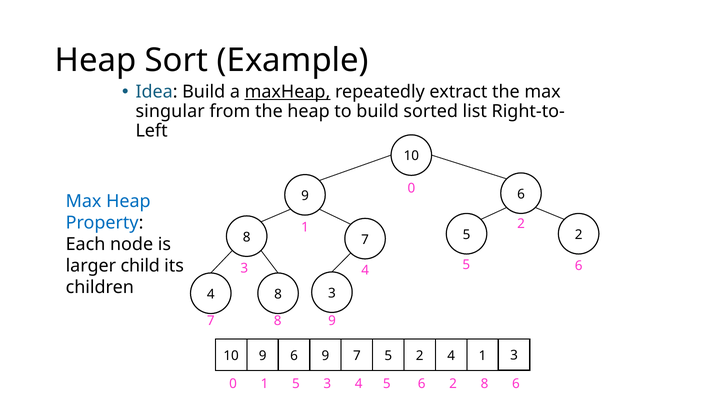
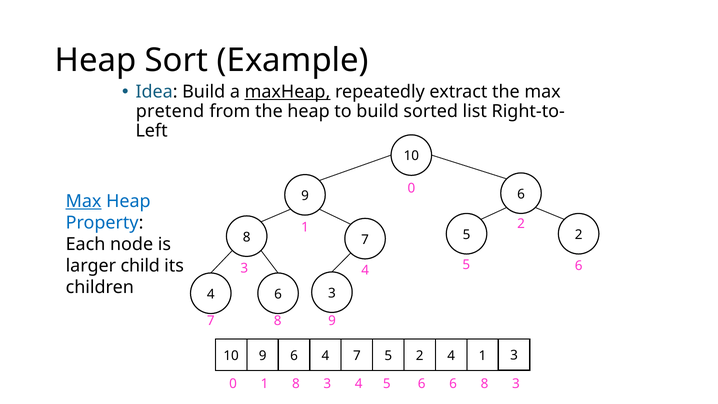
singular: singular -> pretend
Max at (84, 201) underline: none -> present
8 at (278, 294): 8 -> 6
6 9: 9 -> 4
1 5: 5 -> 8
6 2: 2 -> 6
6 at (516, 384): 6 -> 3
